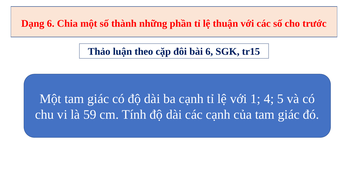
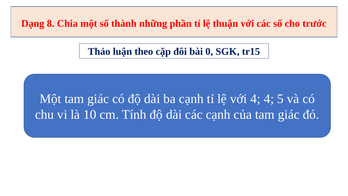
Dạng 6: 6 -> 8
bài 6: 6 -> 0
với 1: 1 -> 4
59: 59 -> 10
